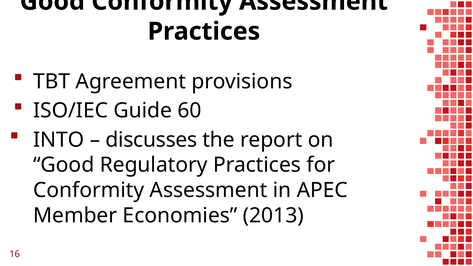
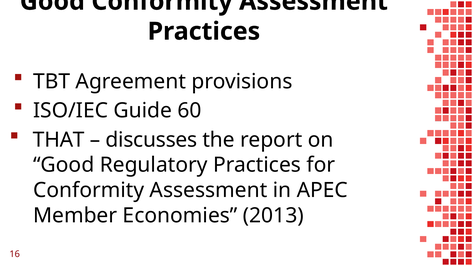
INTO: INTO -> THAT
